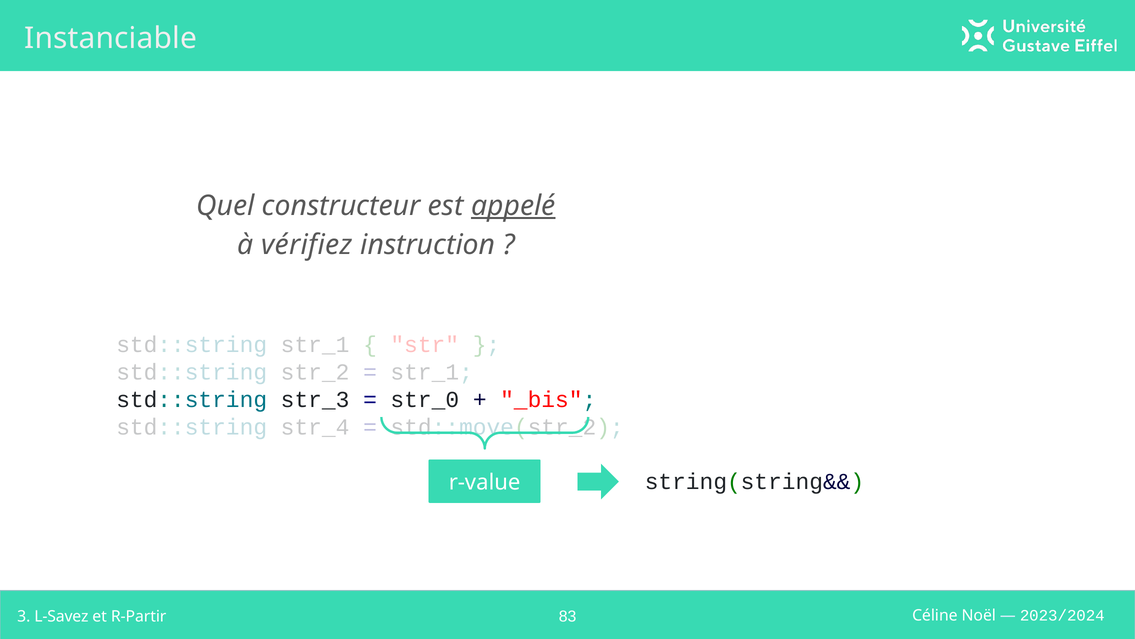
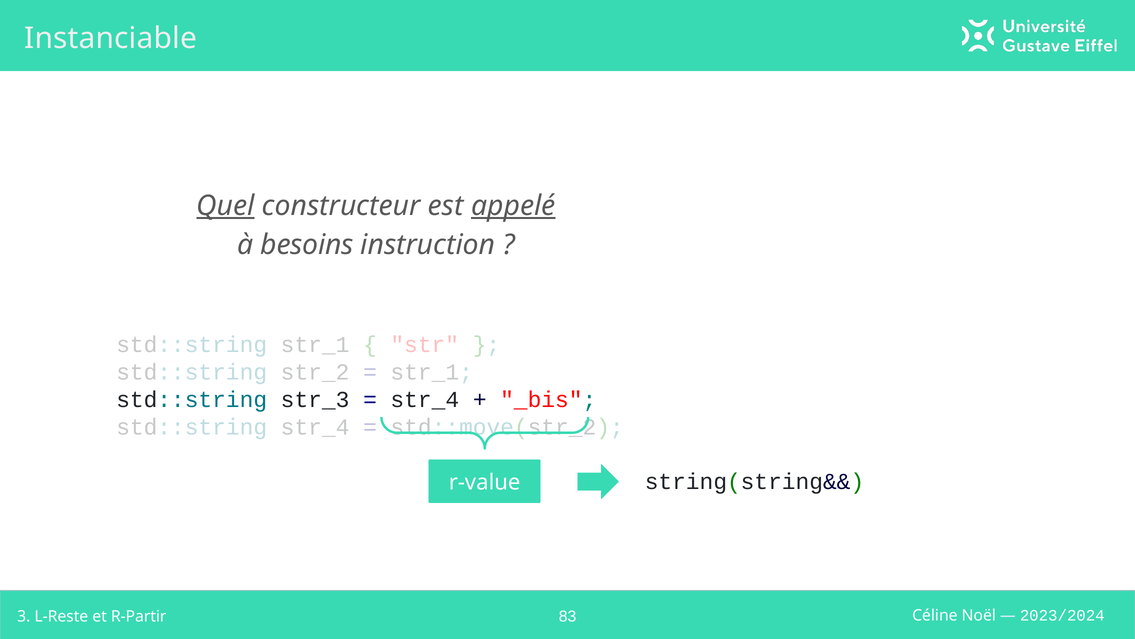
Quel underline: none -> present
vérifiez: vérifiez -> besoins
str_0 at (425, 399): str_0 -> str_4
L-Savez: L-Savez -> L-Reste
